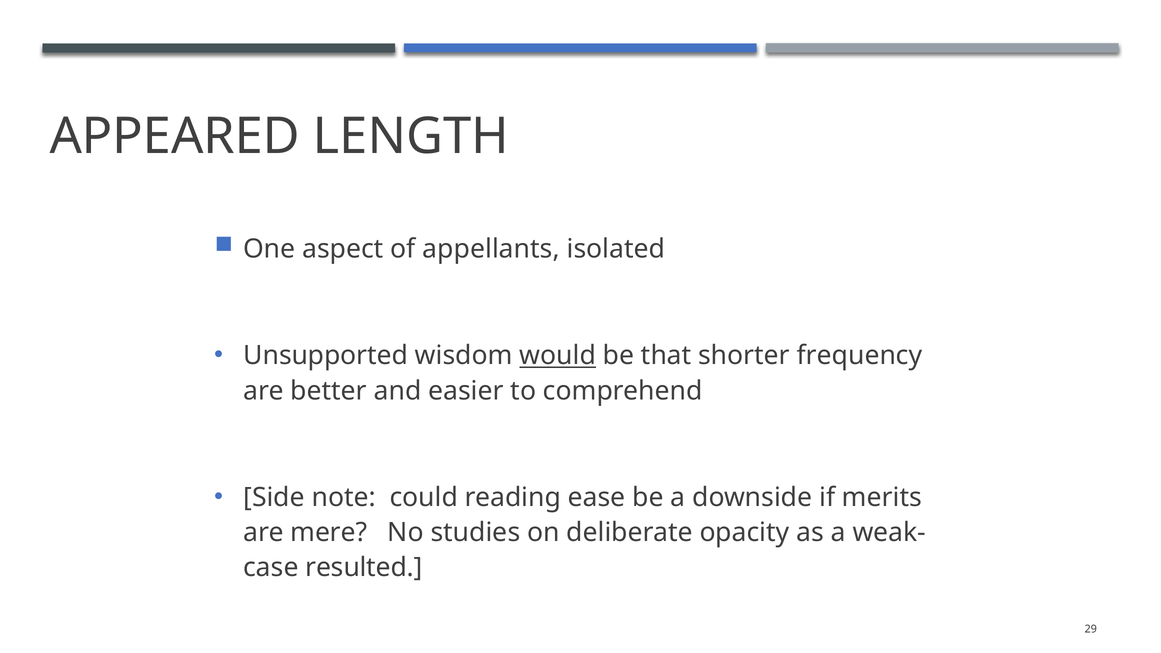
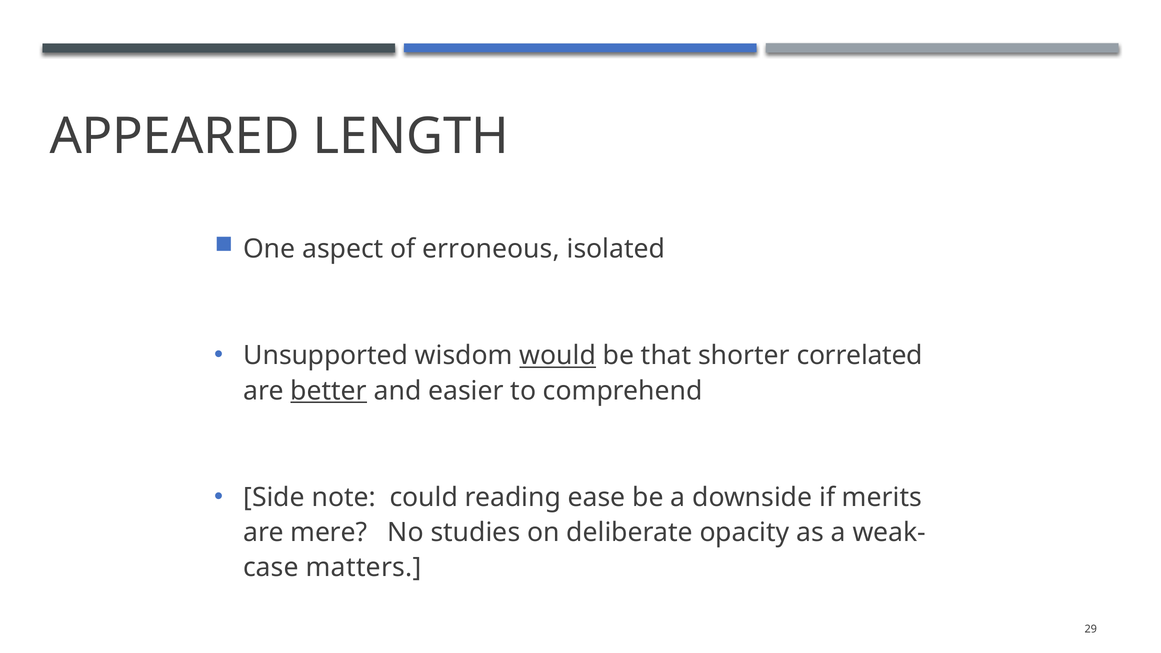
appellants: appellants -> erroneous
frequency: frequency -> correlated
better underline: none -> present
resulted: resulted -> matters
